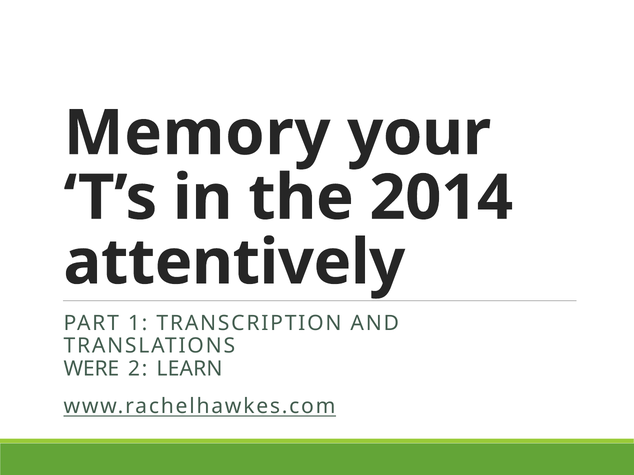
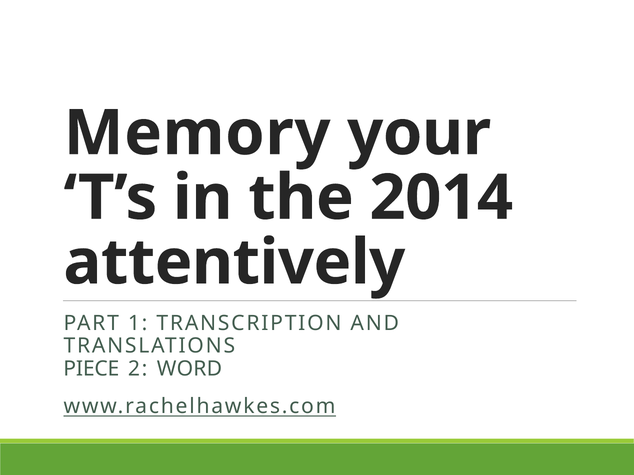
WERE: WERE -> PIECE
LEARN: LEARN -> WORD
